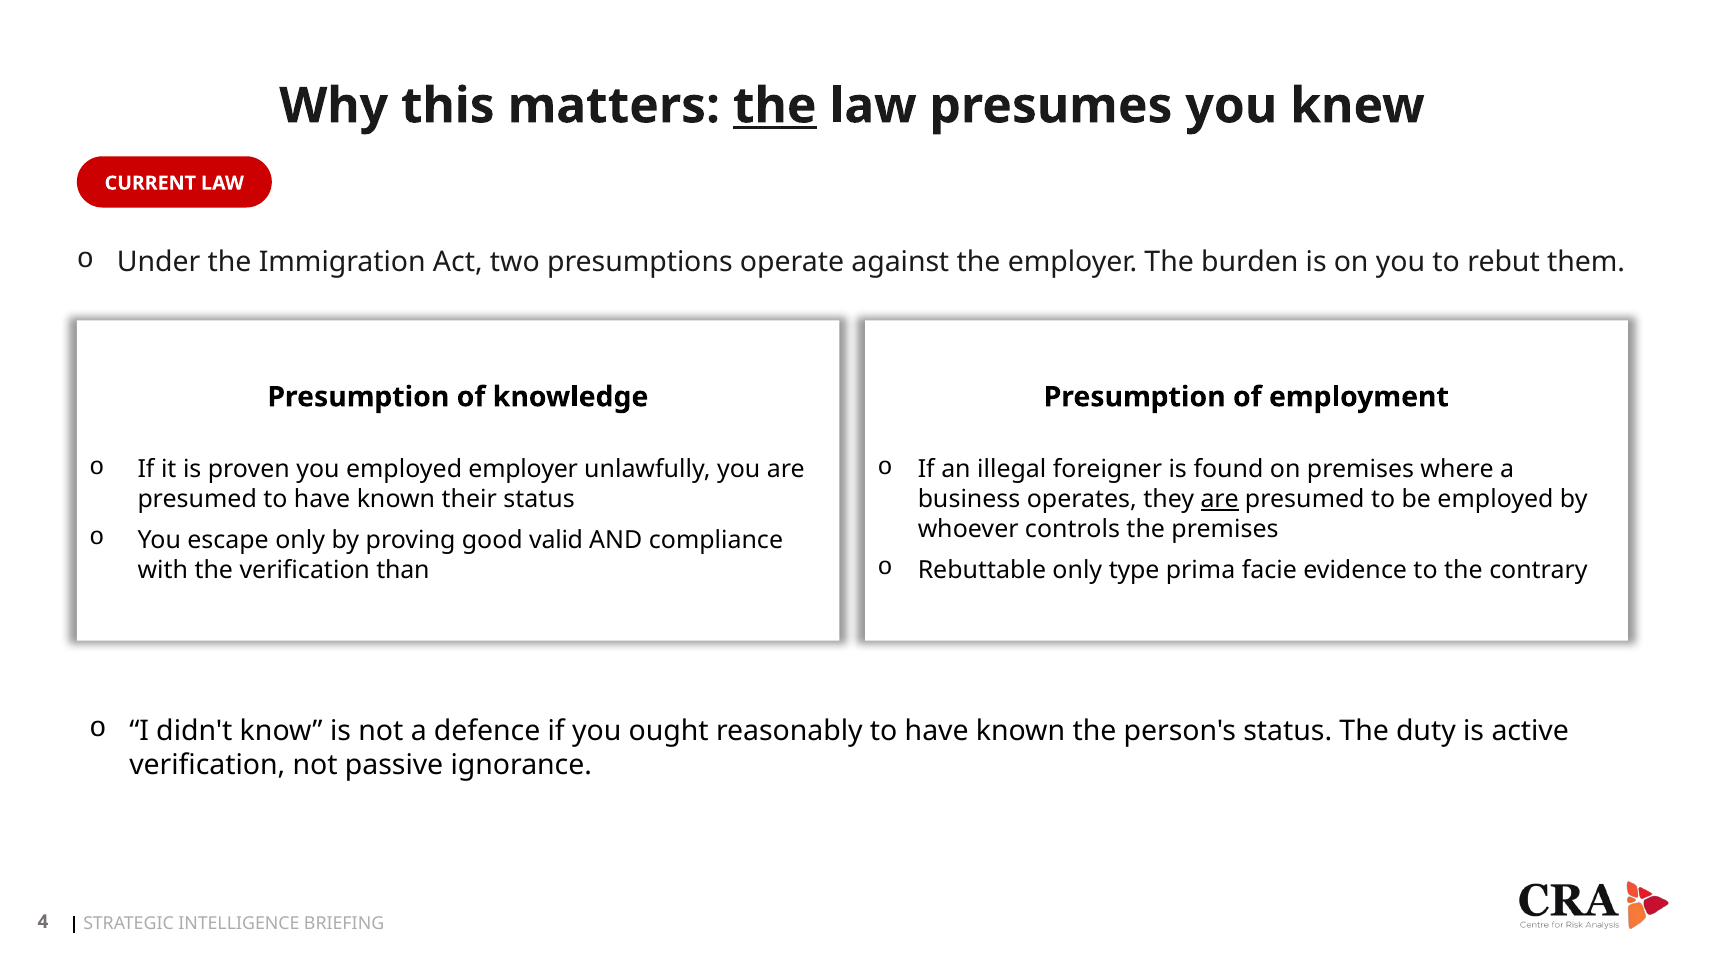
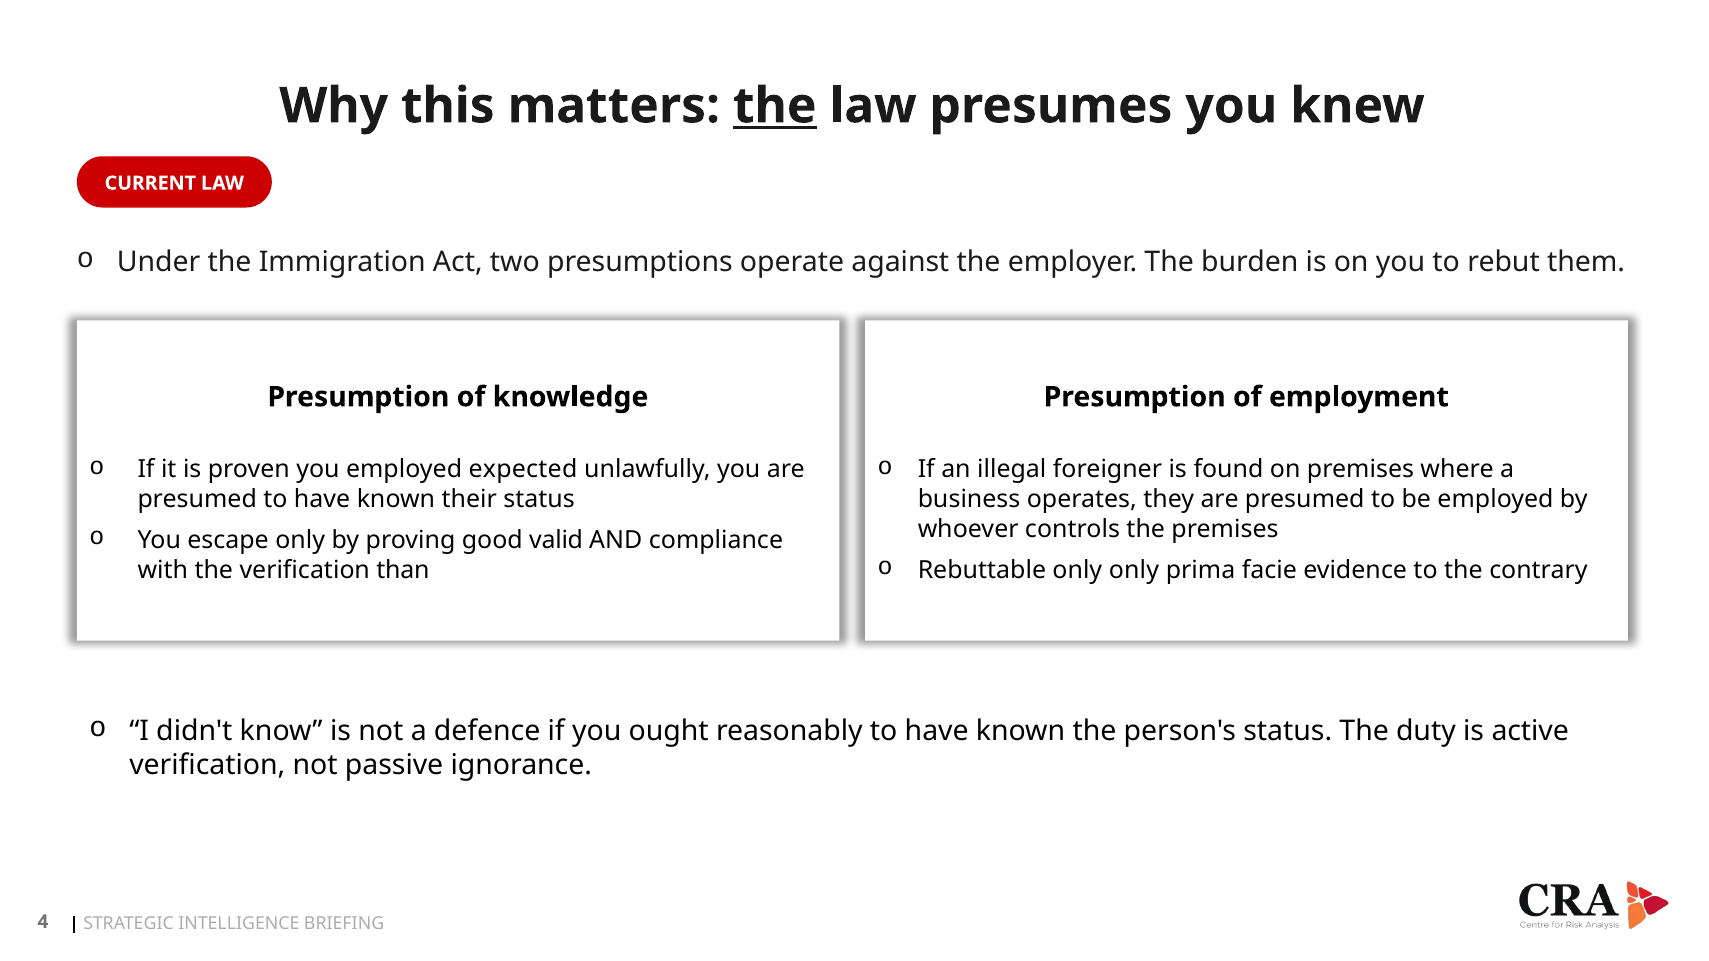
employed employer: employer -> expected
are at (1220, 499) underline: present -> none
only type: type -> only
